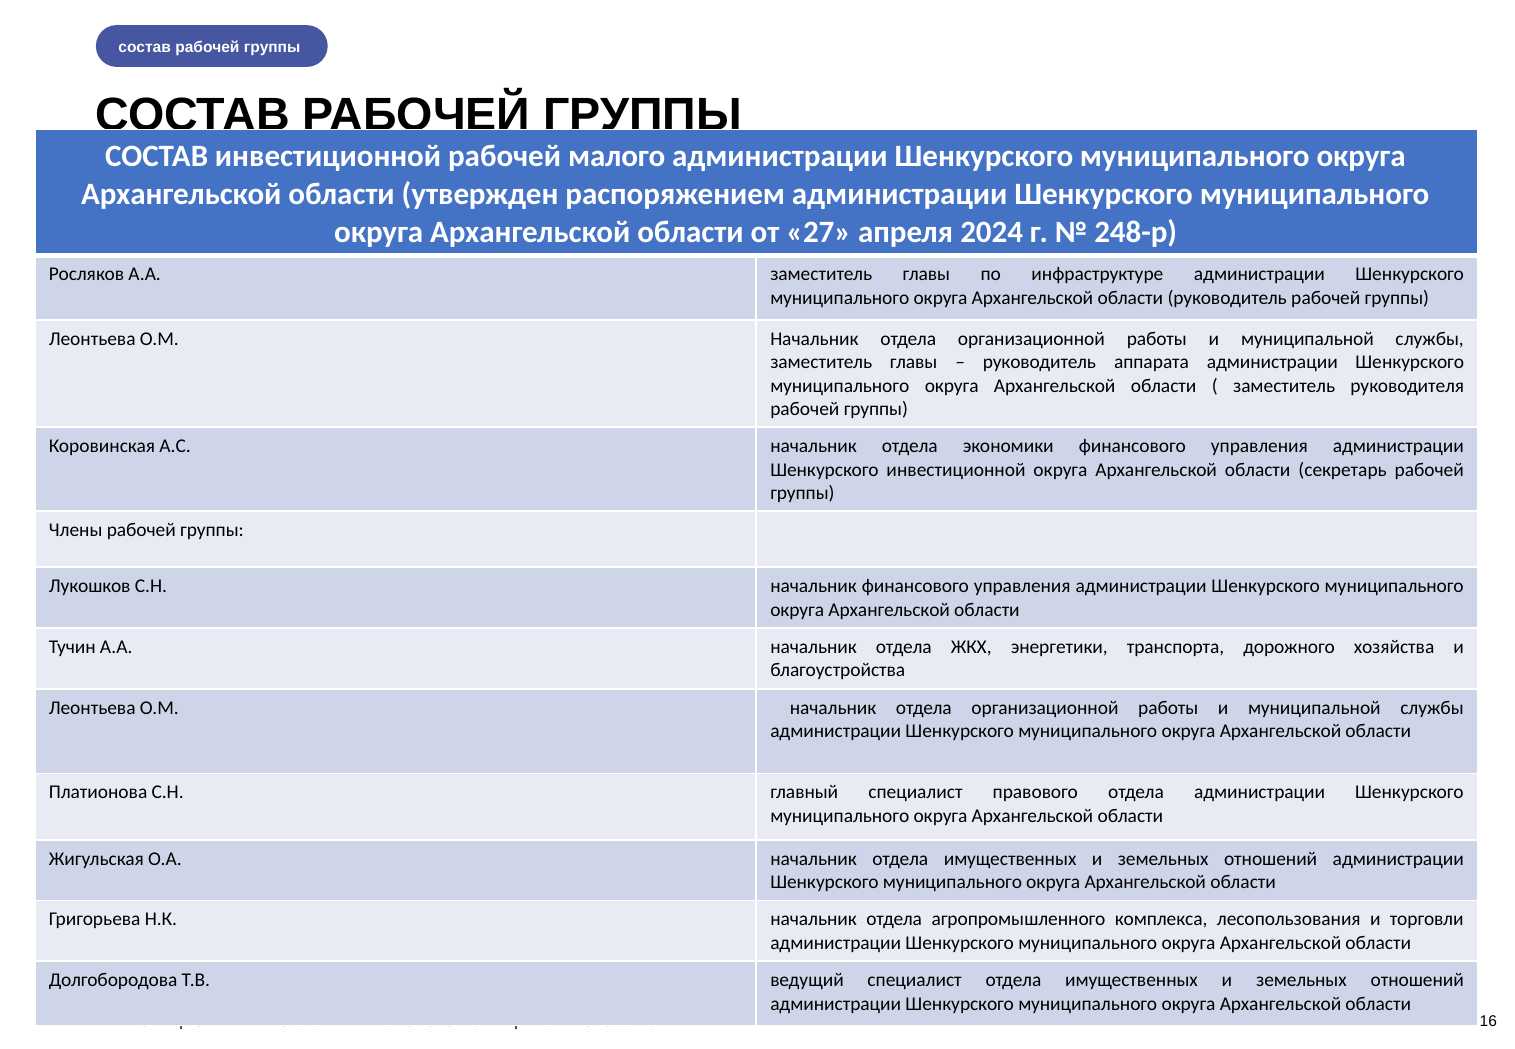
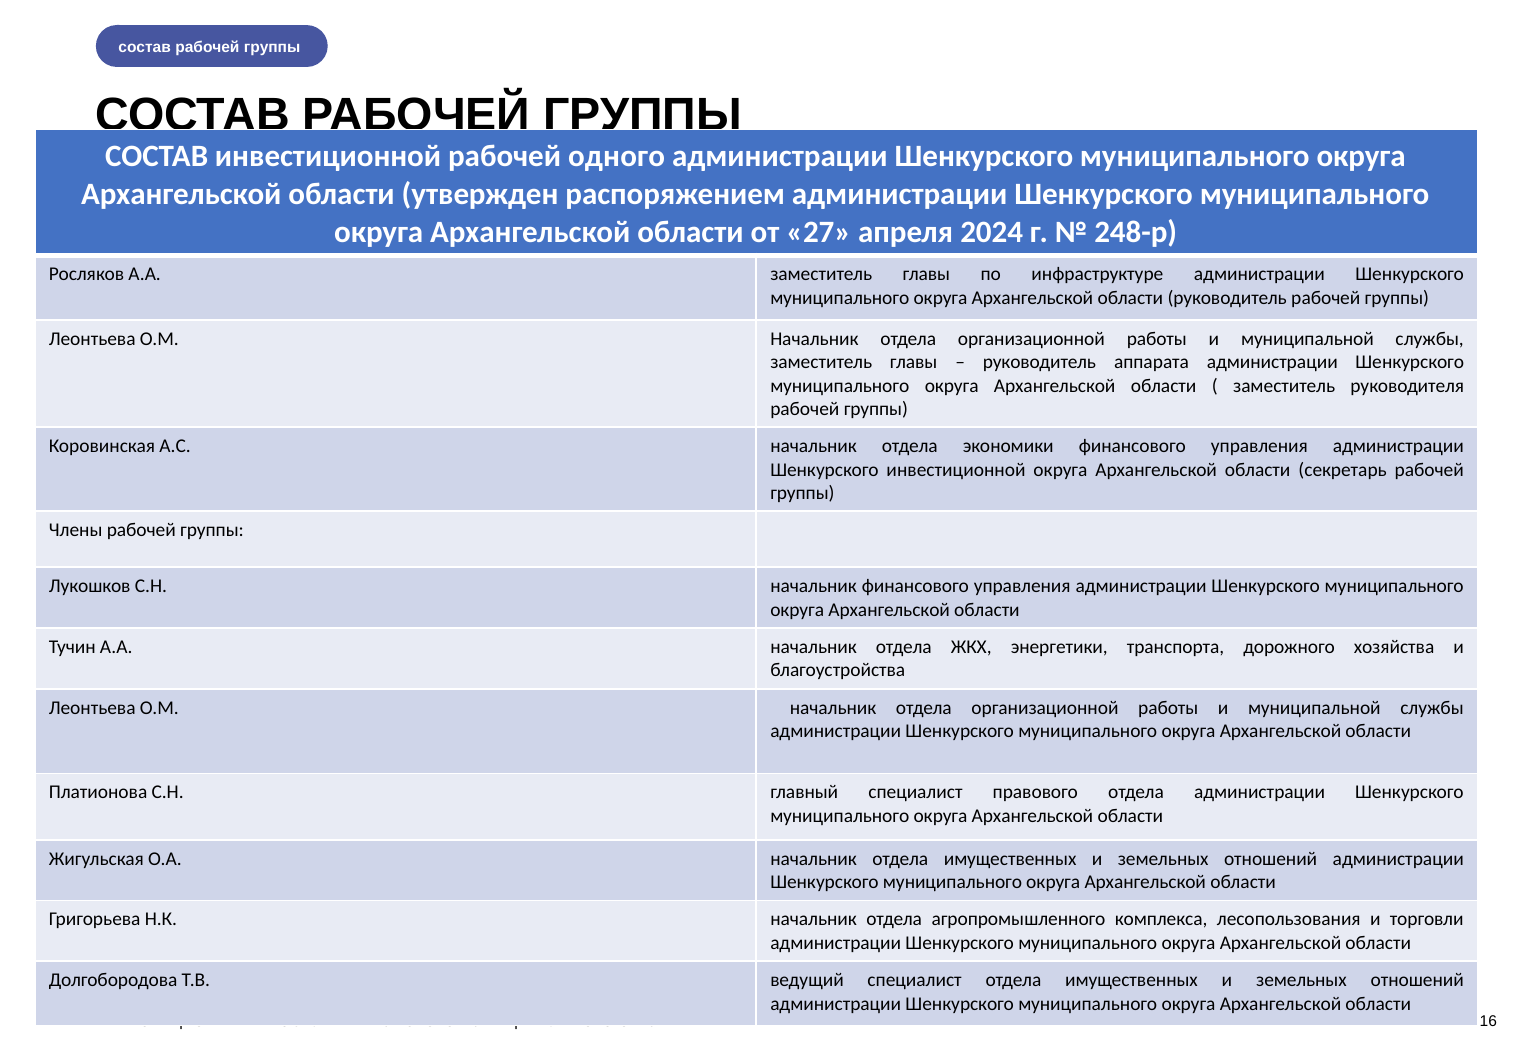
малого: малого -> одного
